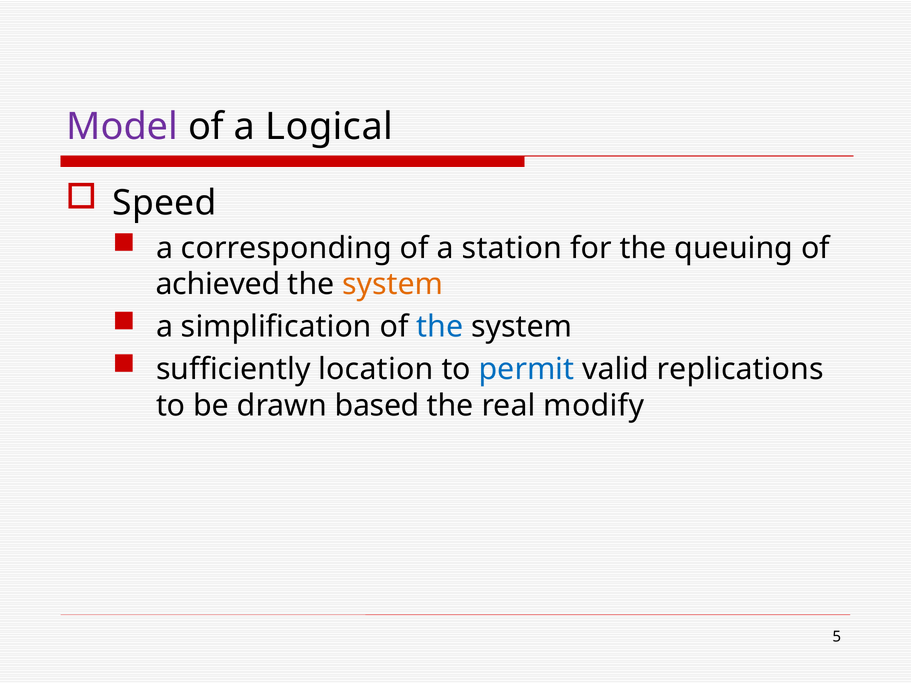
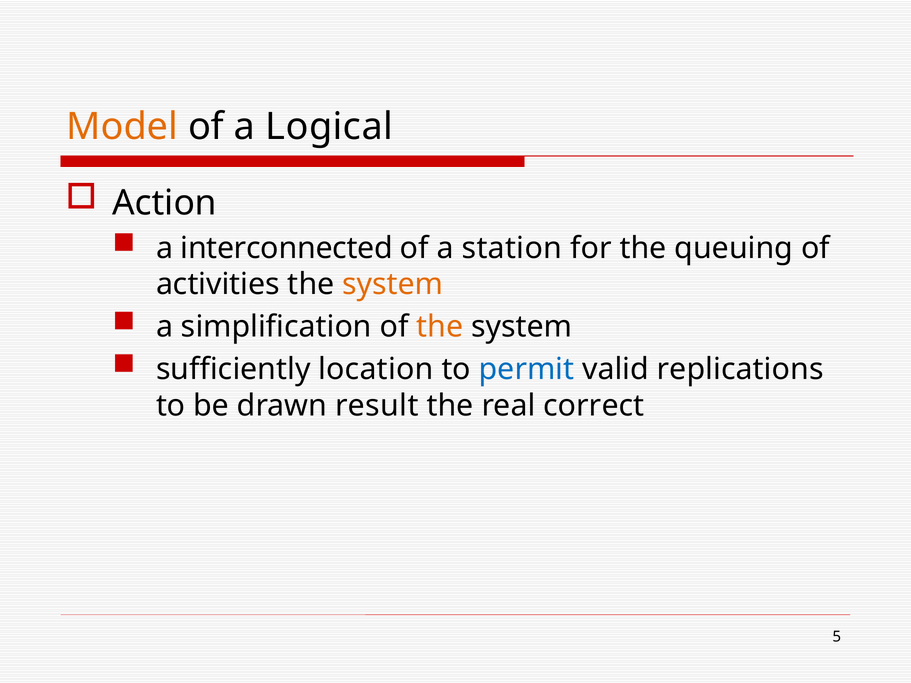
Model colour: purple -> orange
Speed: Speed -> Action
corresponding: corresponding -> interconnected
achieved: achieved -> activities
the at (440, 327) colour: blue -> orange
based: based -> result
modify: modify -> correct
